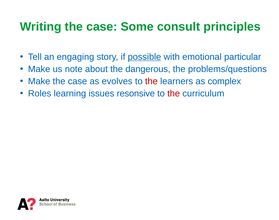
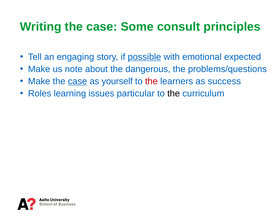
particular: particular -> expected
case at (77, 81) underline: none -> present
evolves: evolves -> yourself
complex: complex -> success
resonsive: resonsive -> particular
the at (174, 93) colour: red -> black
